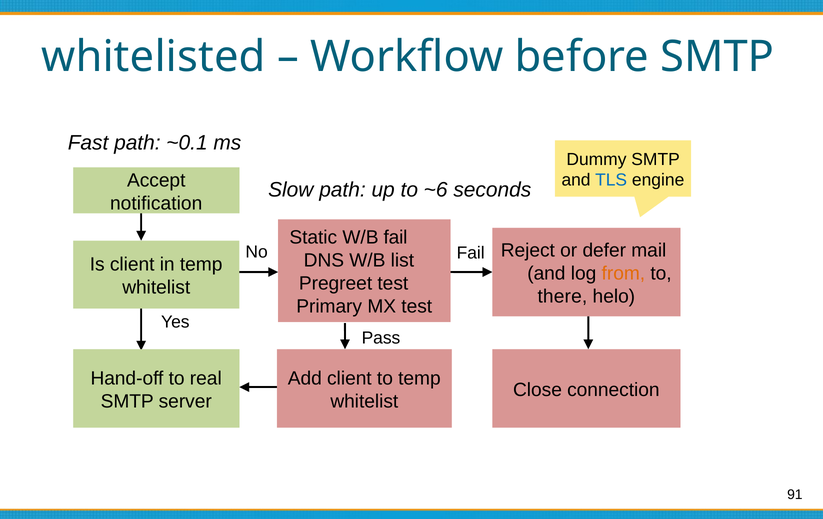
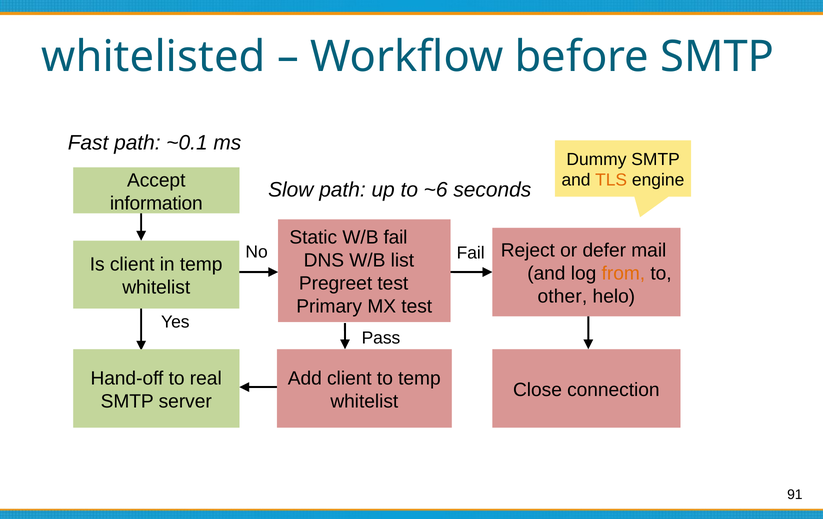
TLS colour: blue -> orange
notification: notification -> information
there: there -> other
